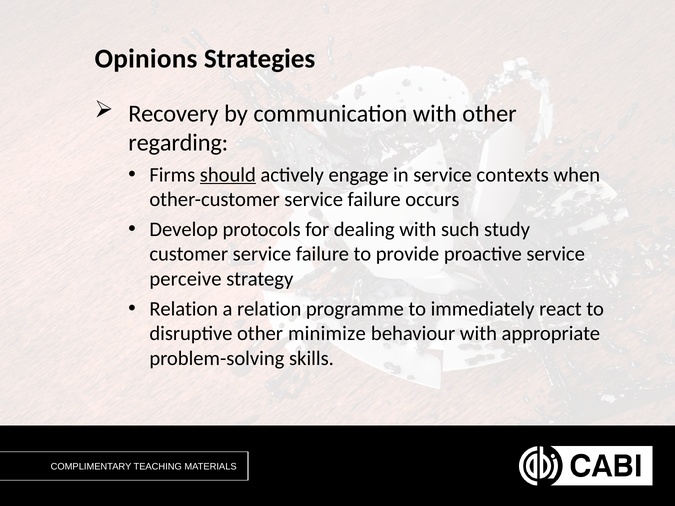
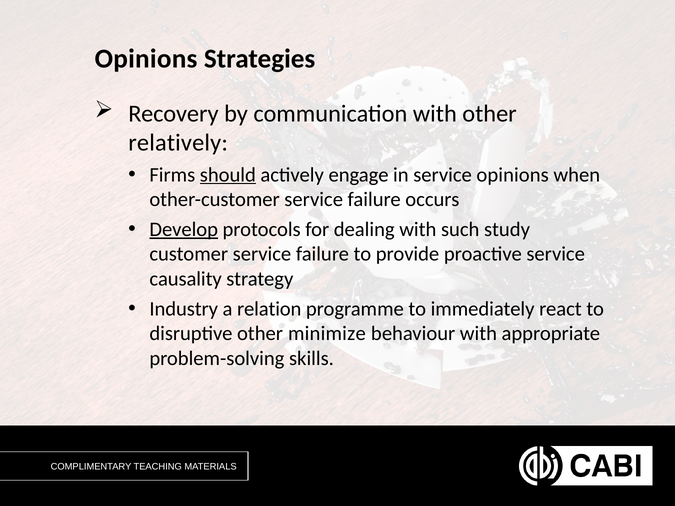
regarding: regarding -> relatively
service contexts: contexts -> opinions
Develop underline: none -> present
perceive: perceive -> causality
Relation at (184, 309): Relation -> Industry
